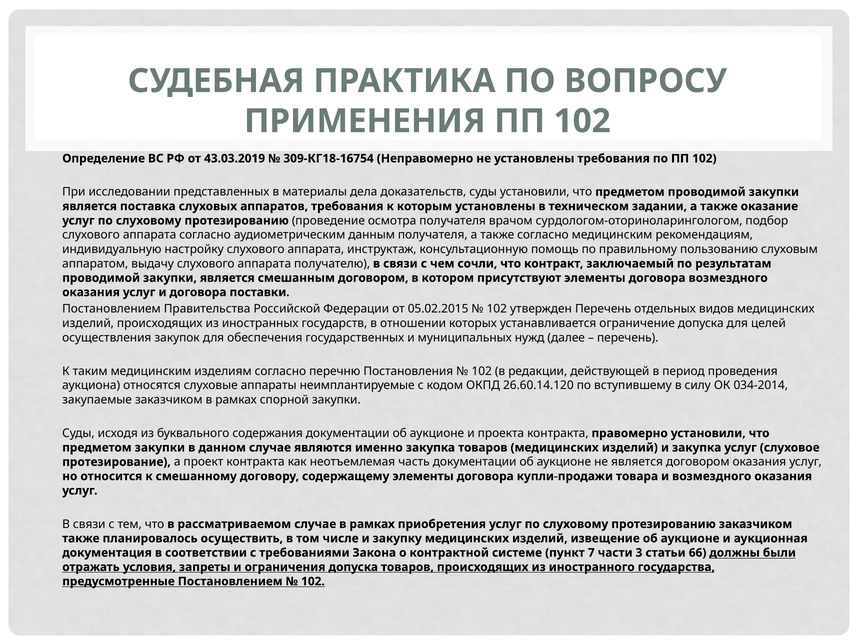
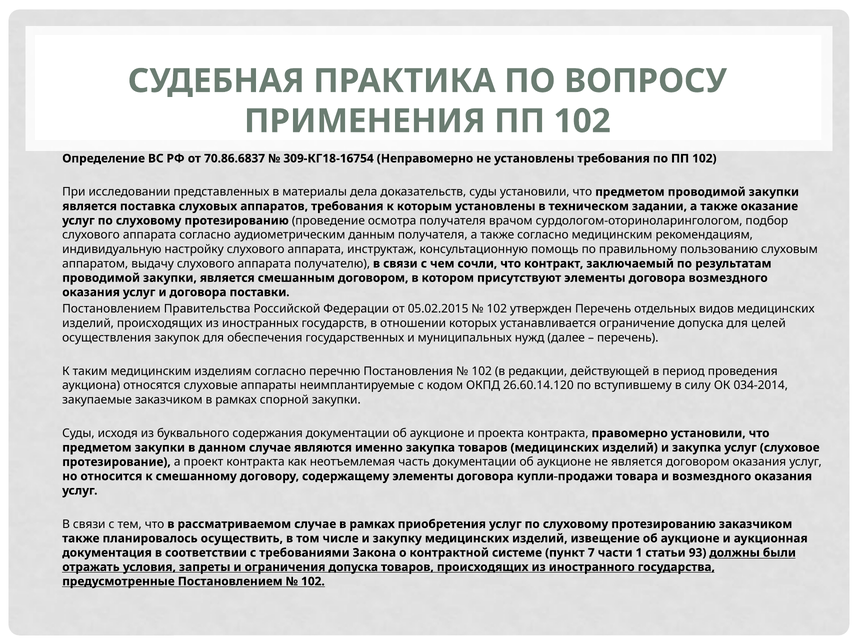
43.03.2019: 43.03.2019 -> 70.86.6837
3: 3 -> 1
66: 66 -> 93
